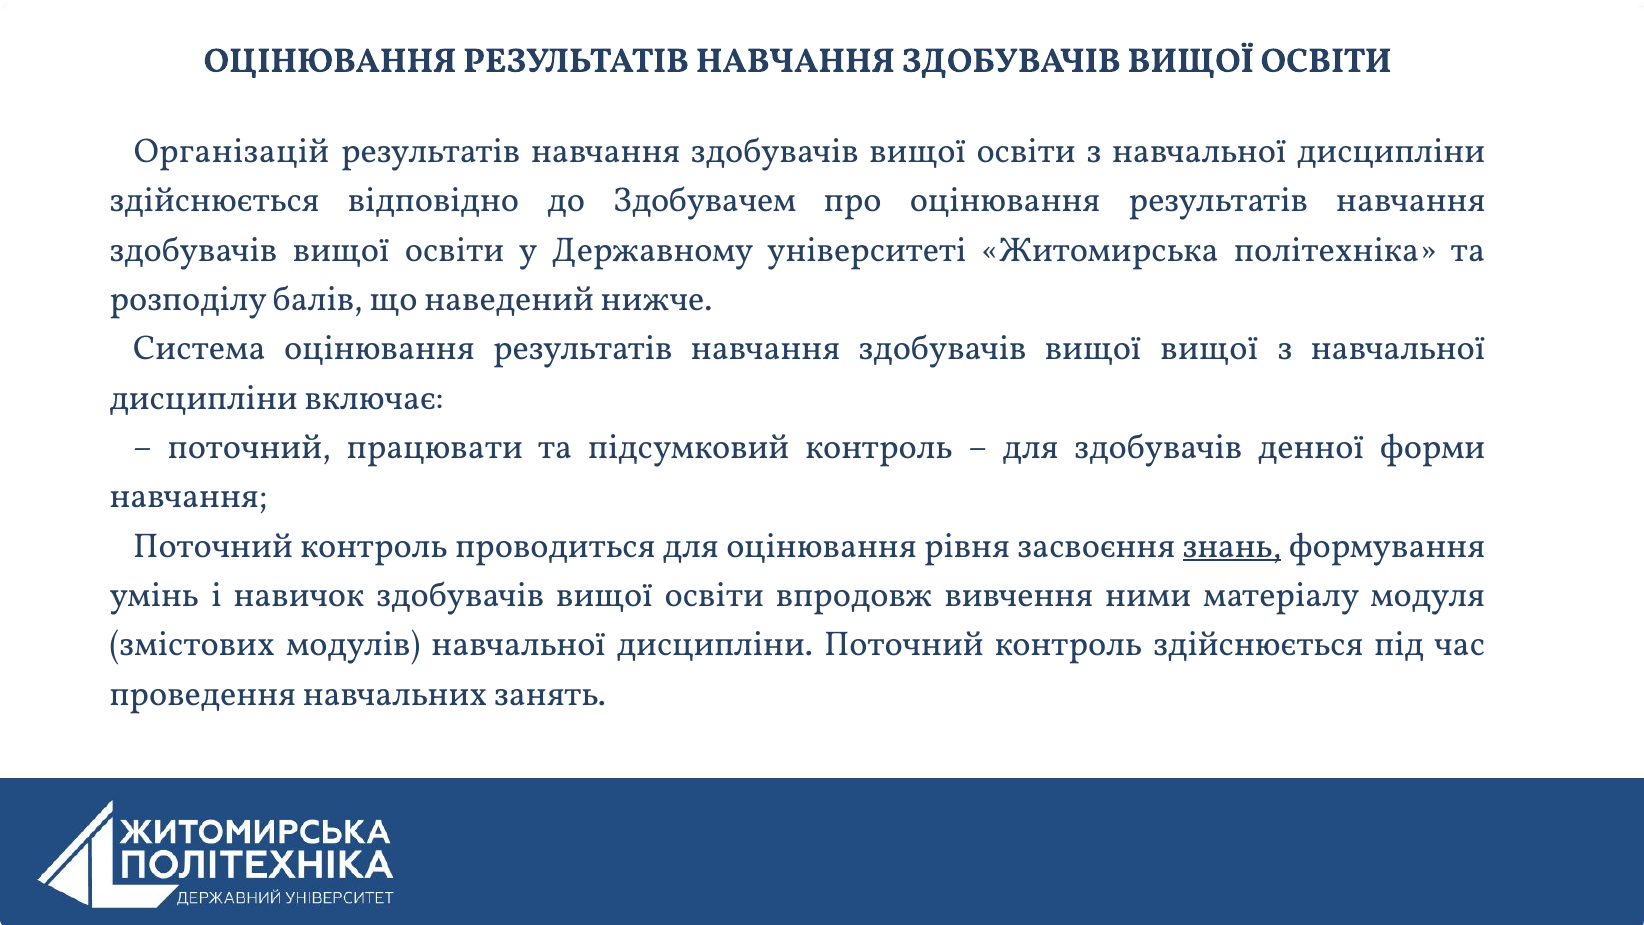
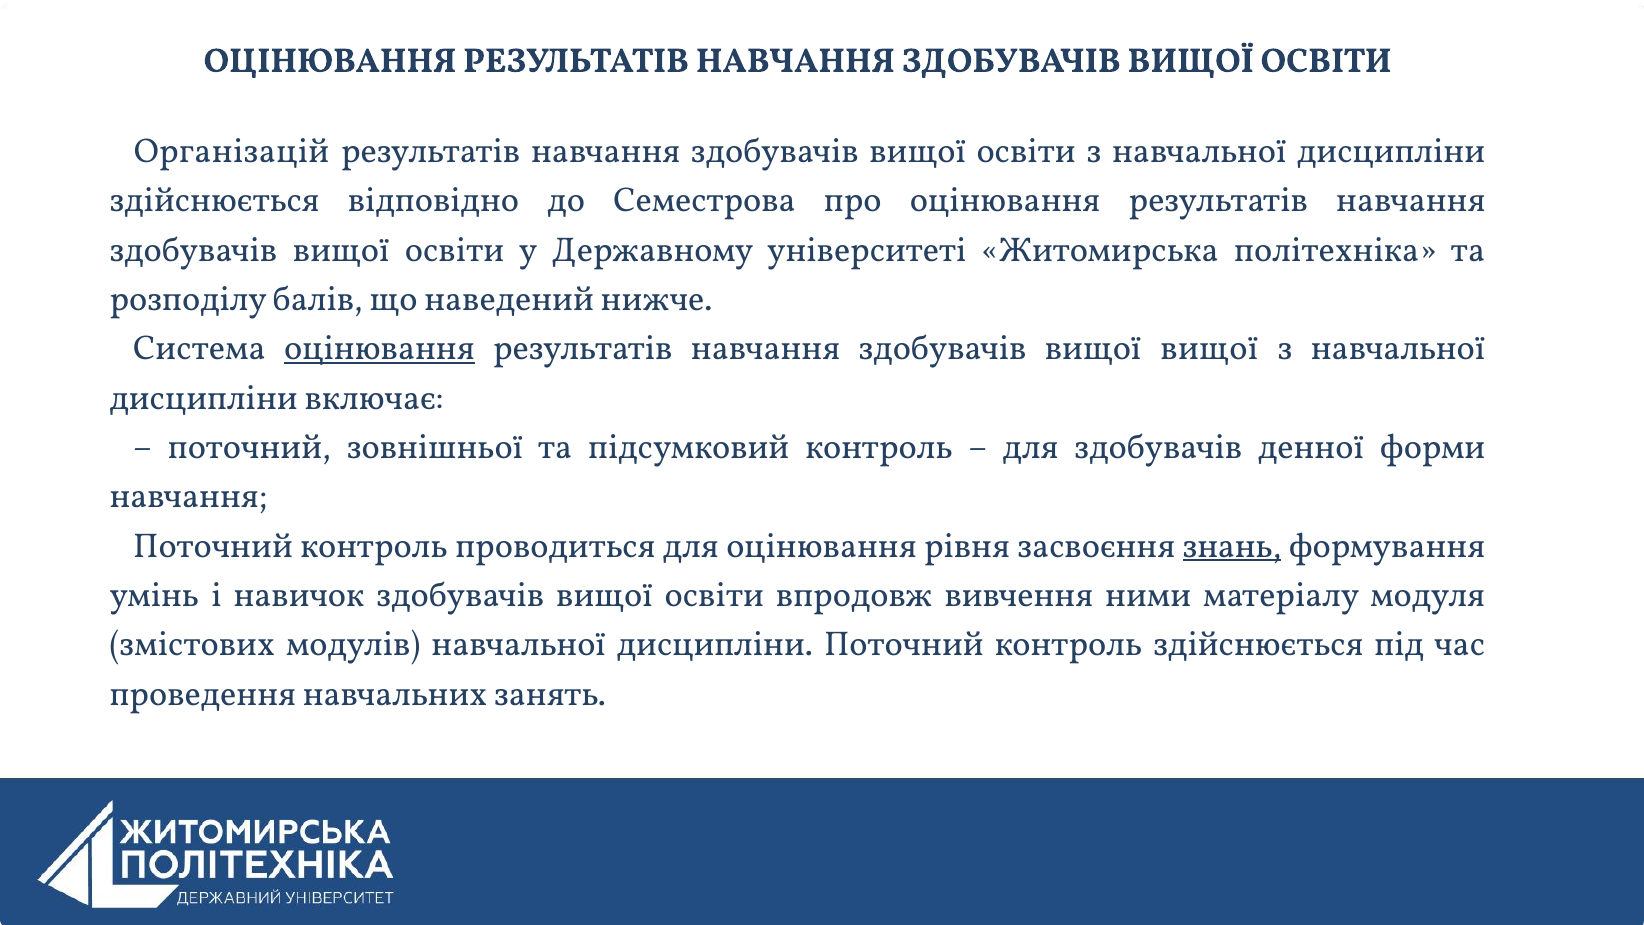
Здобувачем: Здобувачем -> Семестрова
оцінювання at (379, 348) underline: none -> present
працювати: працювати -> зовнішньої
